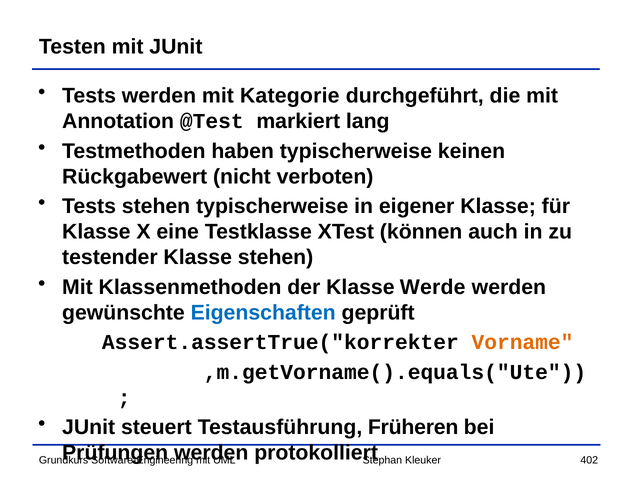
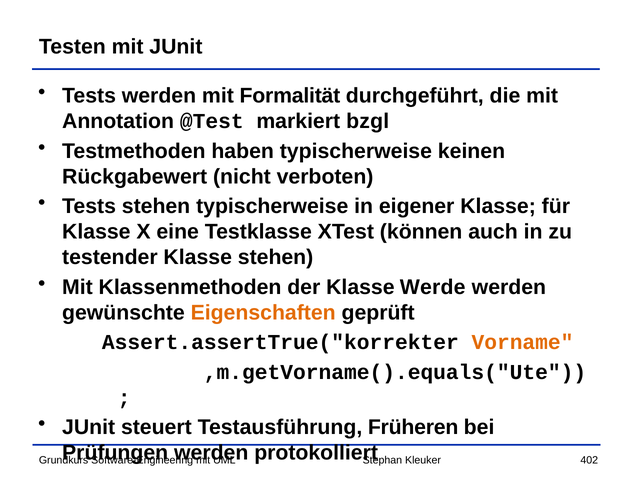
Kategorie: Kategorie -> Formalität
lang: lang -> bzgl
Eigenschaften colour: blue -> orange
